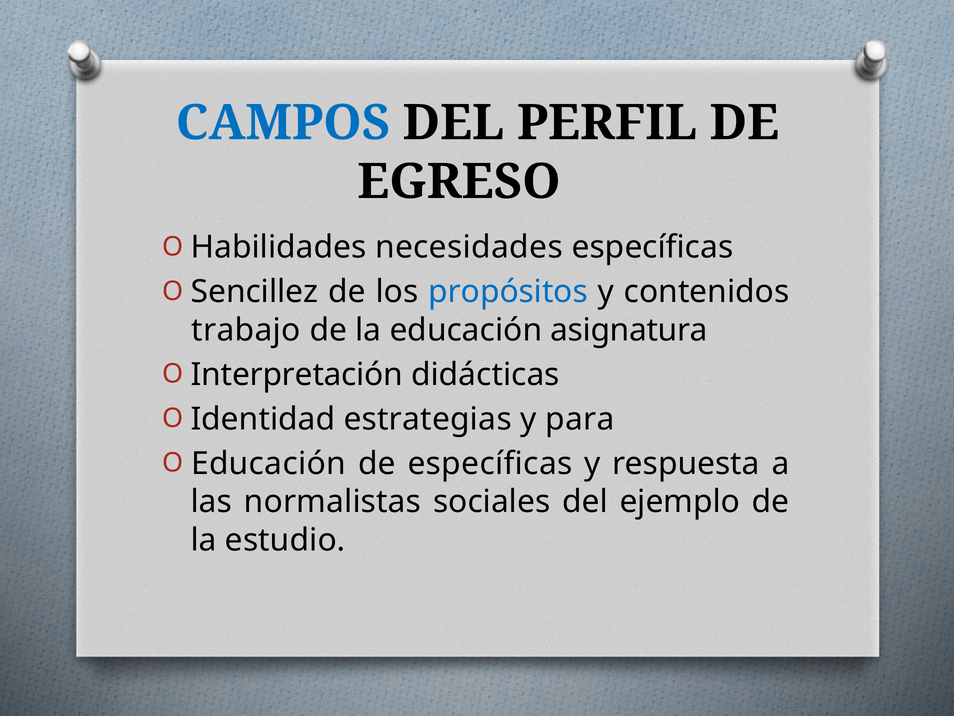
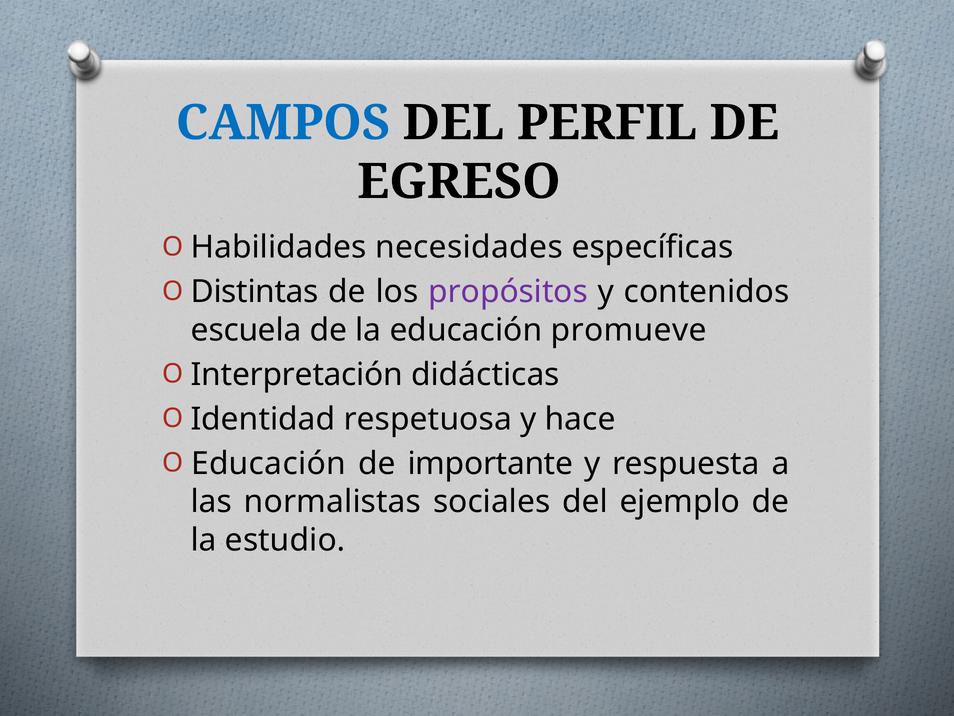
Sencillez: Sencillez -> Distintas
propósitos colour: blue -> purple
trabajo: trabajo -> escuela
asignatura: asignatura -> promueve
estrategias: estrategias -> respetuosa
para: para -> hace
de específicas: específicas -> importante
